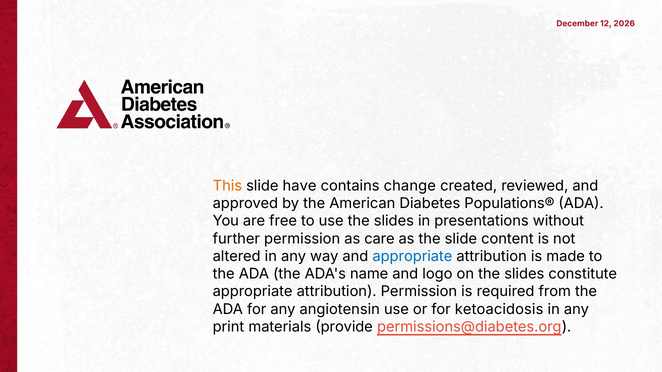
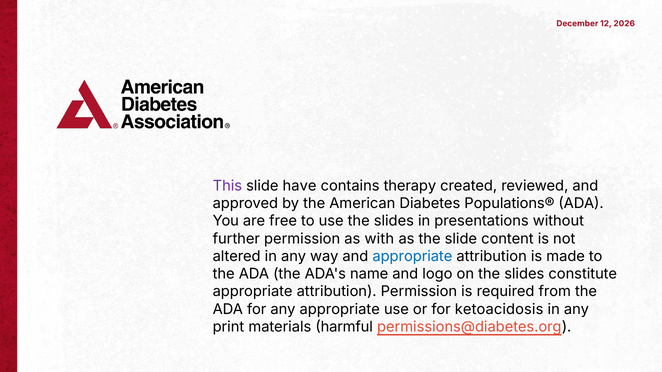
This colour: orange -> purple
change: change -> therapy
care: care -> with
any angiotensin: angiotensin -> appropriate
provide: provide -> harmful
